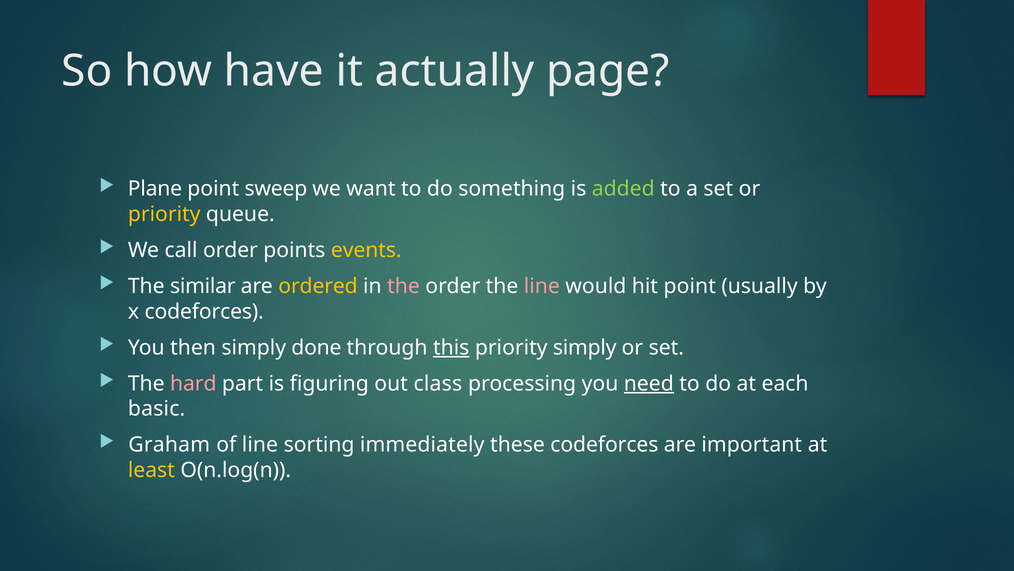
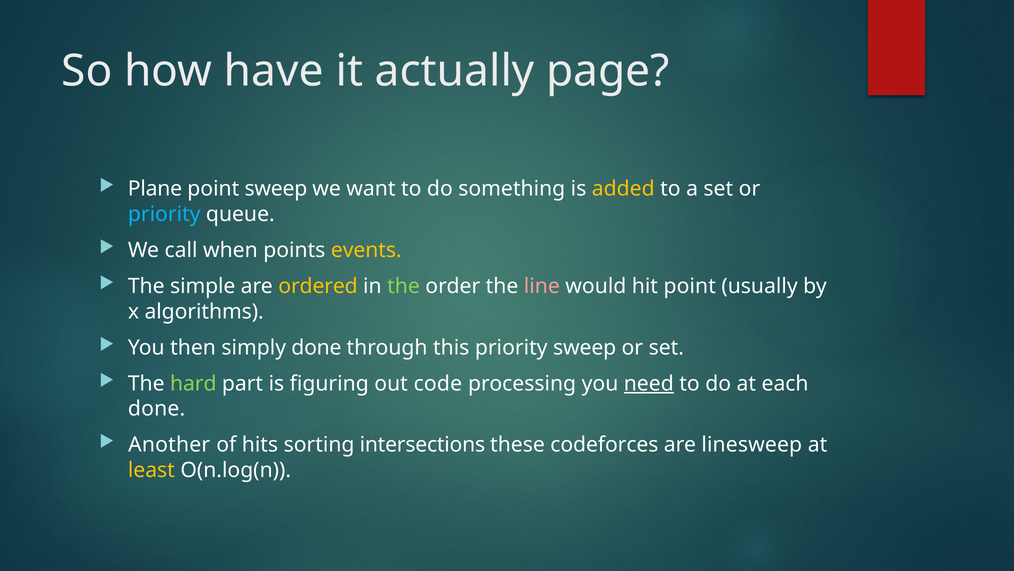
added colour: light green -> yellow
priority at (164, 214) colour: yellow -> light blue
call order: order -> when
similar: similar -> simple
the at (404, 286) colour: pink -> light green
x codeforces: codeforces -> algorithms
this underline: present -> none
priority simply: simply -> sweep
hard colour: pink -> light green
class: class -> code
basic at (157, 409): basic -> done
Graham: Graham -> Another
of line: line -> hits
immediately: immediately -> intersections
important: important -> linesweep
